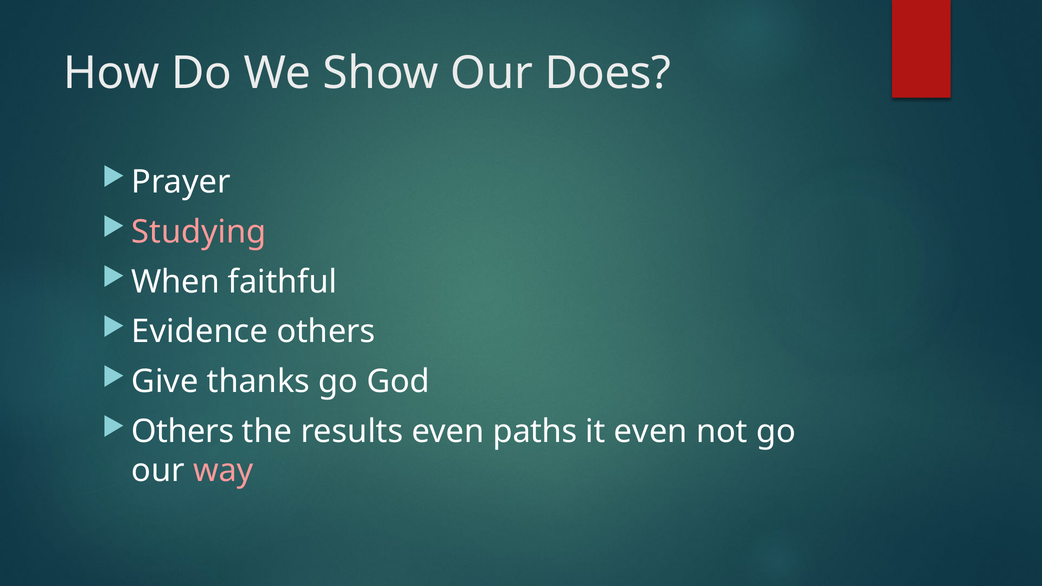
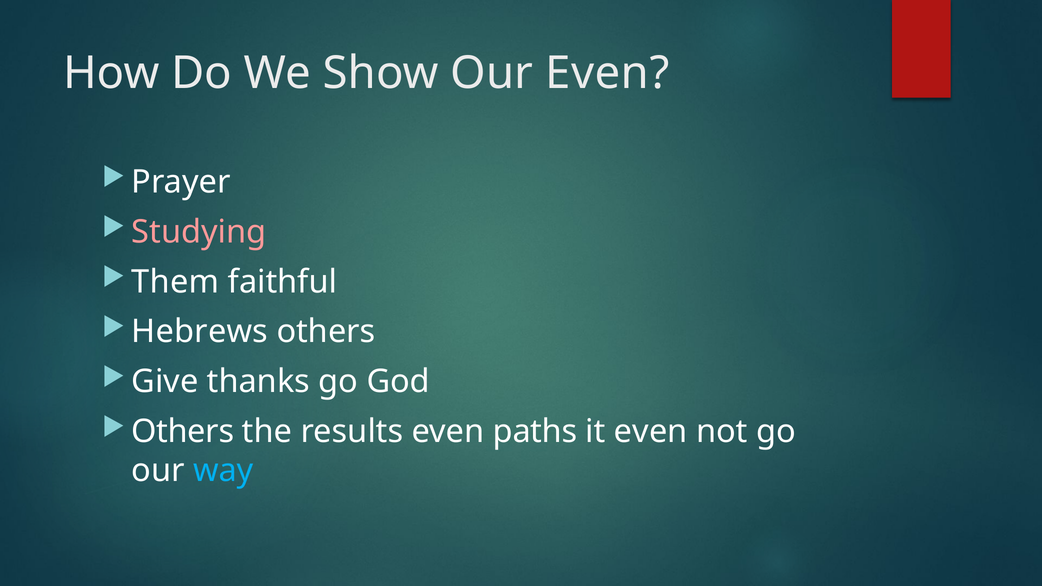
Our Does: Does -> Even
When: When -> Them
Evidence: Evidence -> Hebrews
way colour: pink -> light blue
